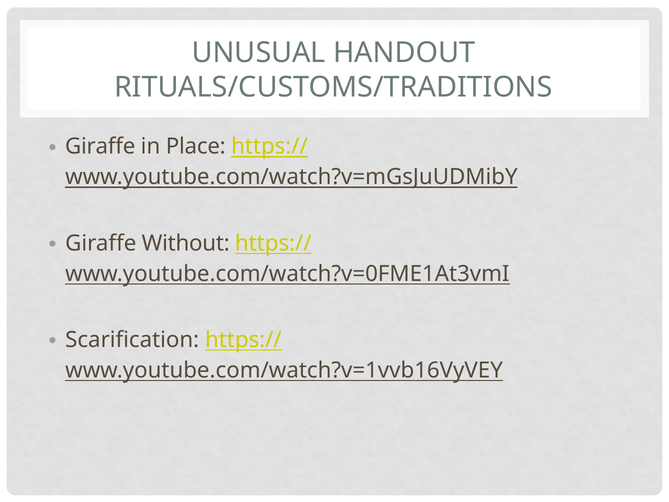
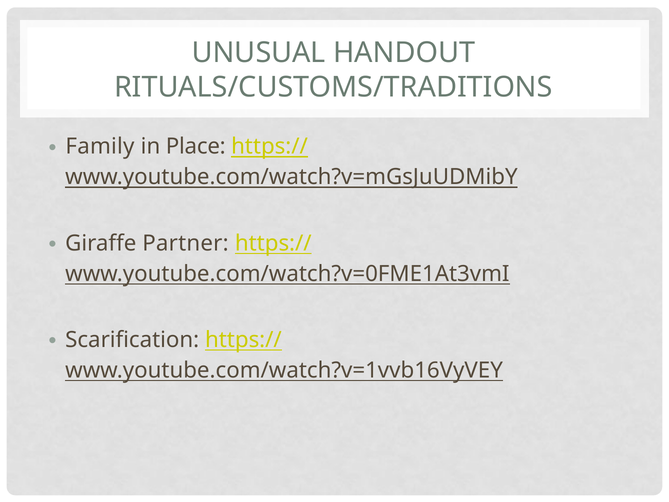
Giraffe at (100, 147): Giraffe -> Family
Without: Without -> Partner
